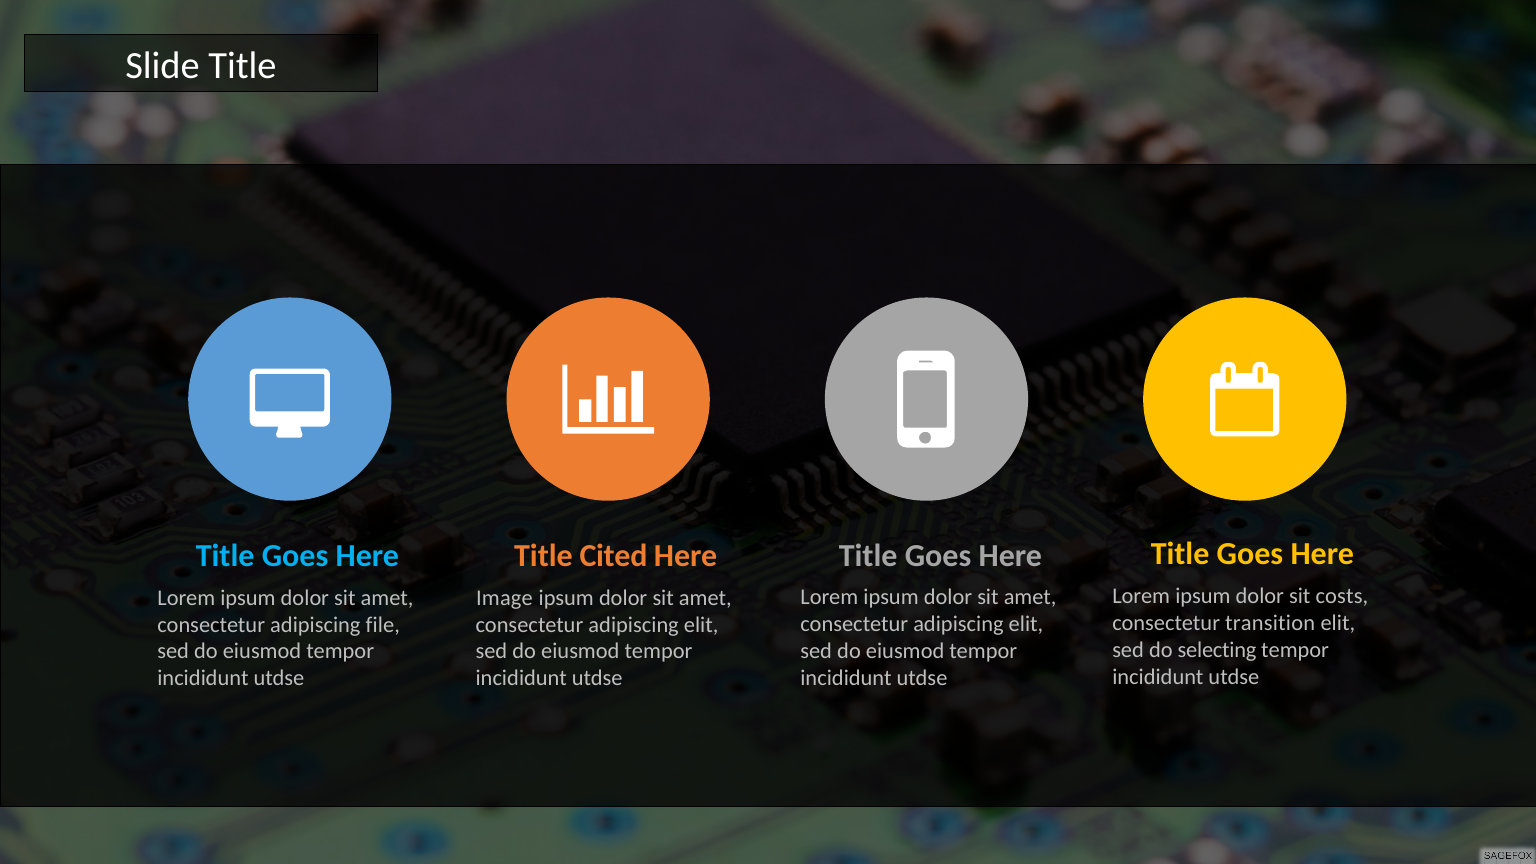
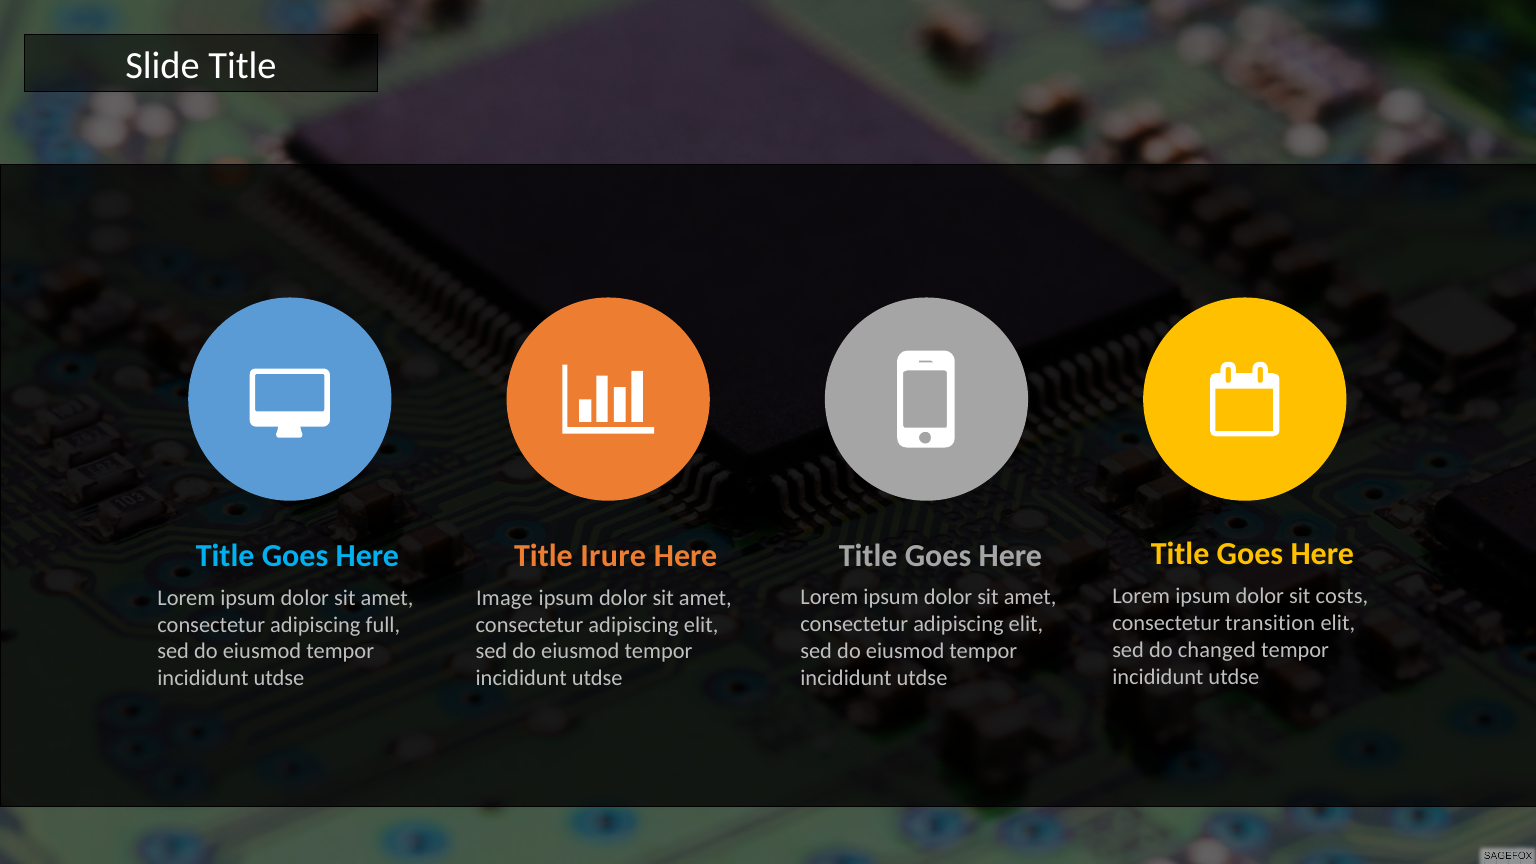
Cited: Cited -> Irure
file: file -> full
selecting: selecting -> changed
